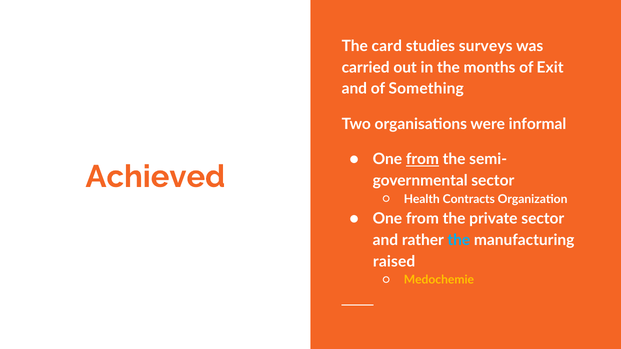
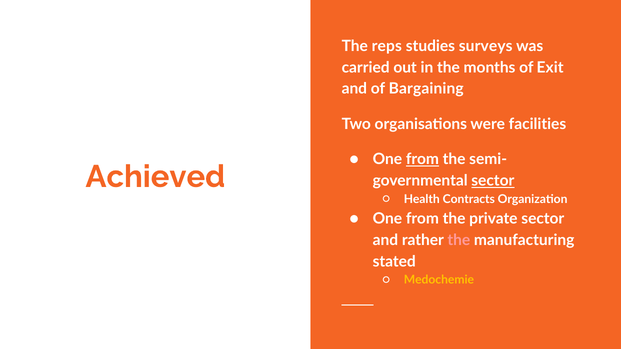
card: card -> reps
Something: Something -> Bargaining
informal: informal -> facilities
sector at (493, 181) underline: none -> present
the at (459, 240) colour: light blue -> pink
raised: raised -> stated
